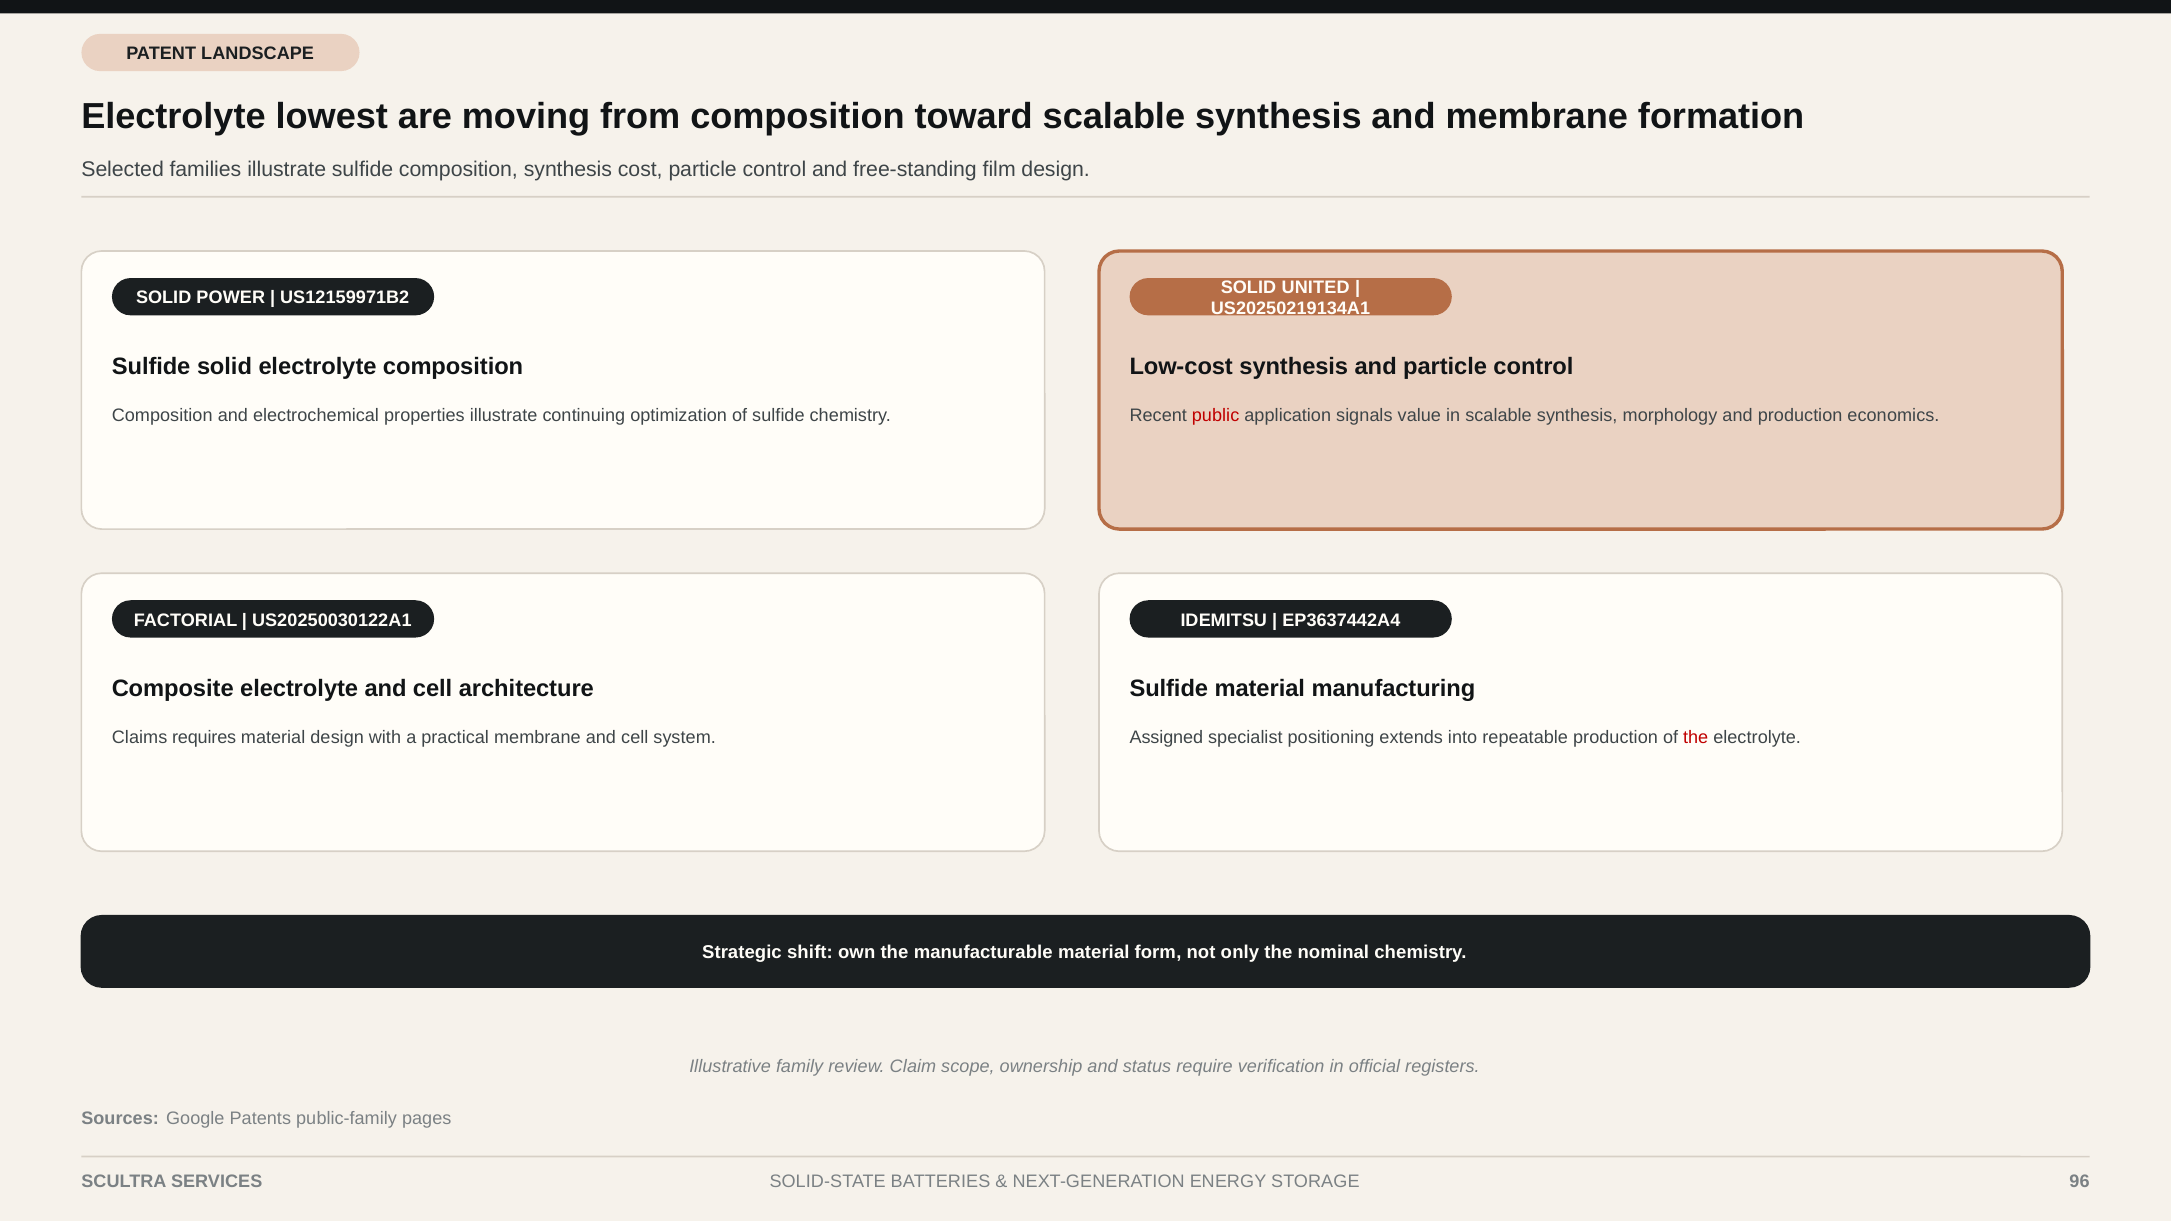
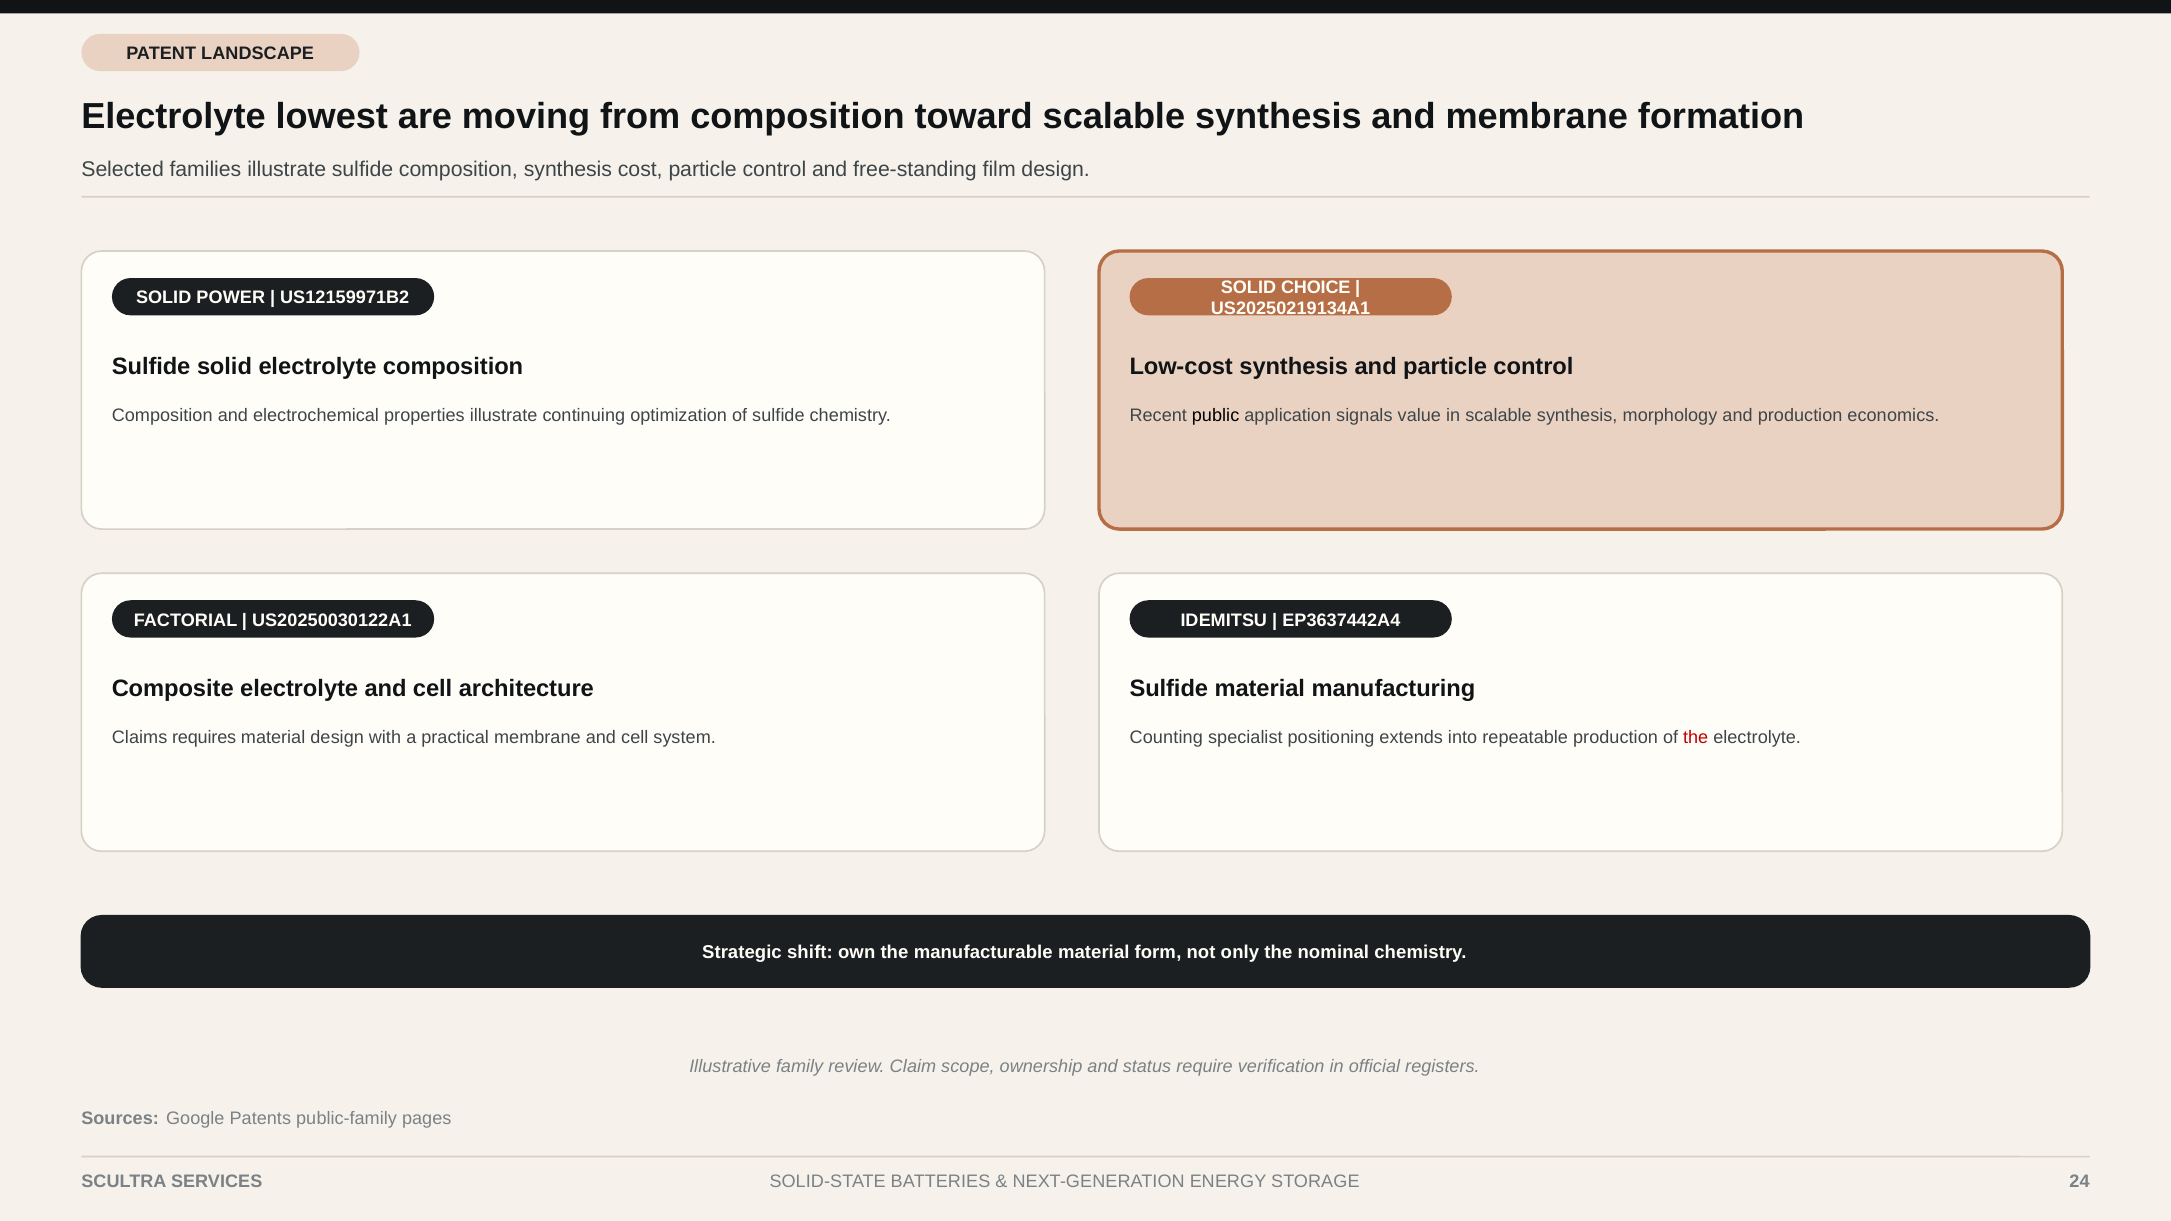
UNITED: UNITED -> CHOICE
public colour: red -> black
Assigned: Assigned -> Counting
96: 96 -> 24
